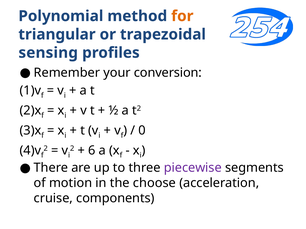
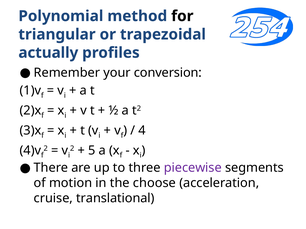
for colour: orange -> black
sensing: sensing -> actually
0: 0 -> 4
6: 6 -> 5
components: components -> translational
